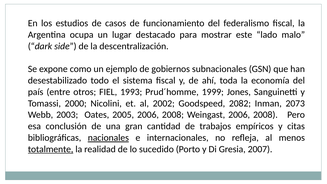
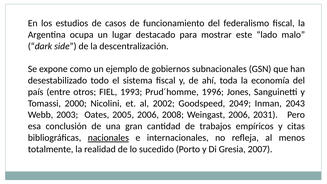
1999: 1999 -> 1996
2082: 2082 -> 2049
2073: 2073 -> 2043
Weingast 2006 2008: 2008 -> 2031
totalmente underline: present -> none
